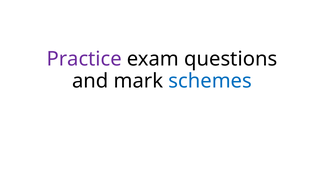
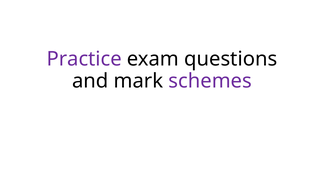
schemes colour: blue -> purple
